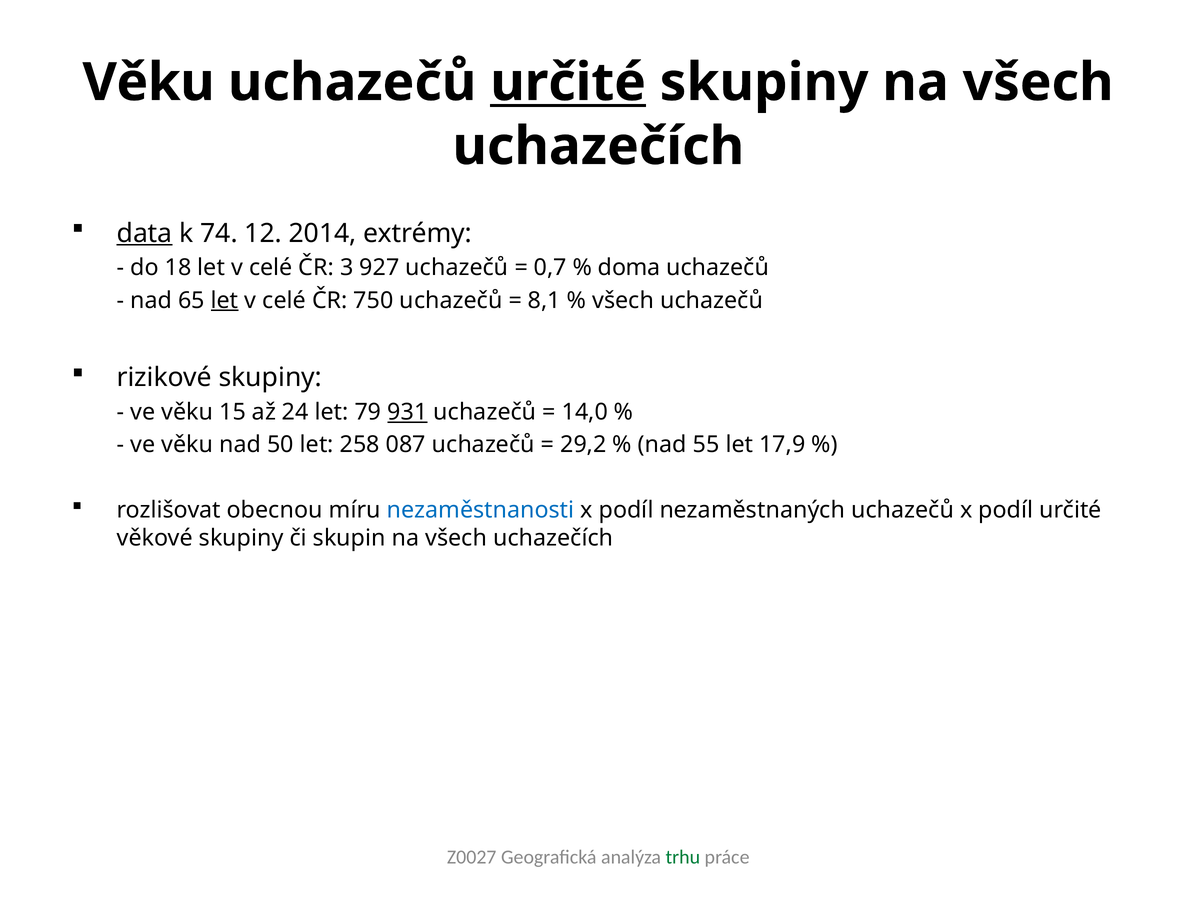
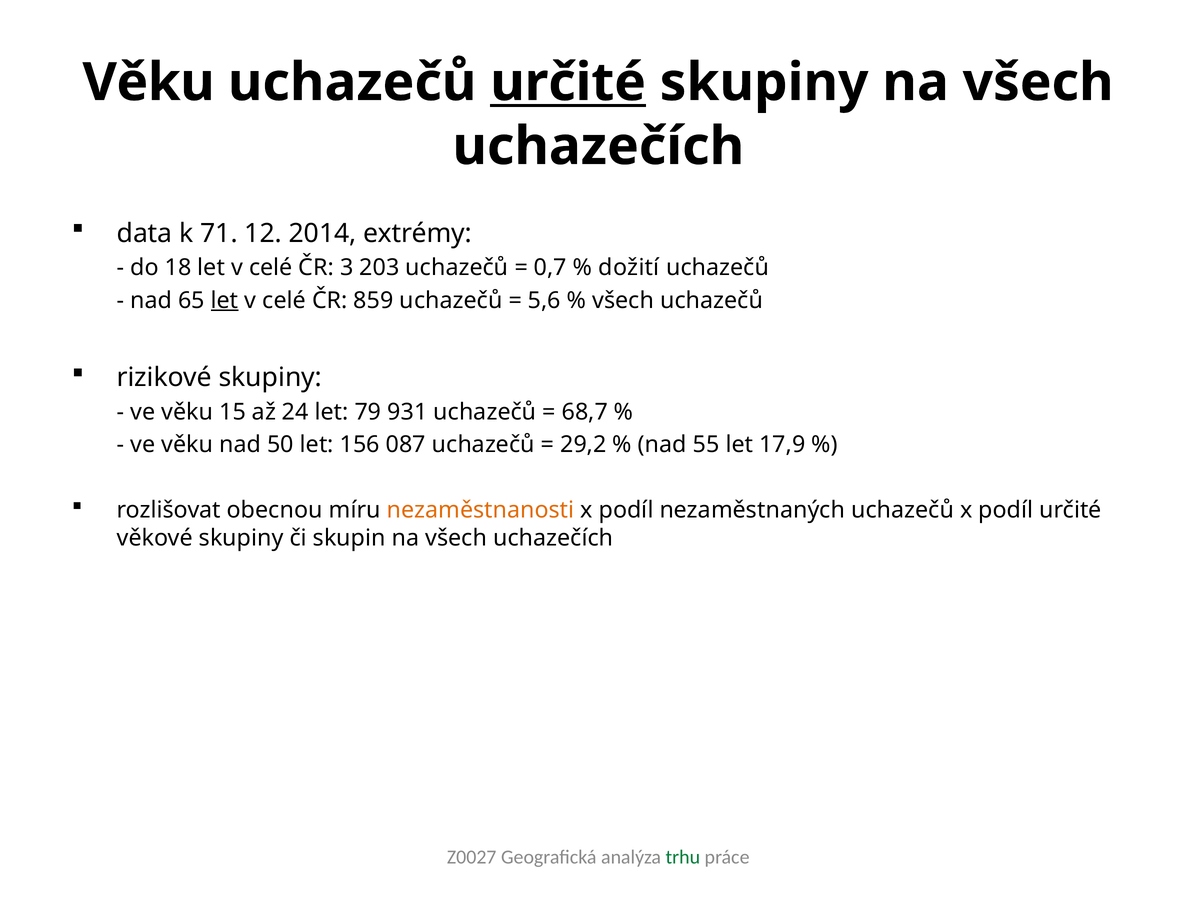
data underline: present -> none
74: 74 -> 71
927: 927 -> 203
doma: doma -> dožití
750: 750 -> 859
8,1: 8,1 -> 5,6
931 underline: present -> none
14,0: 14,0 -> 68,7
258: 258 -> 156
nezaměstnanosti colour: blue -> orange
